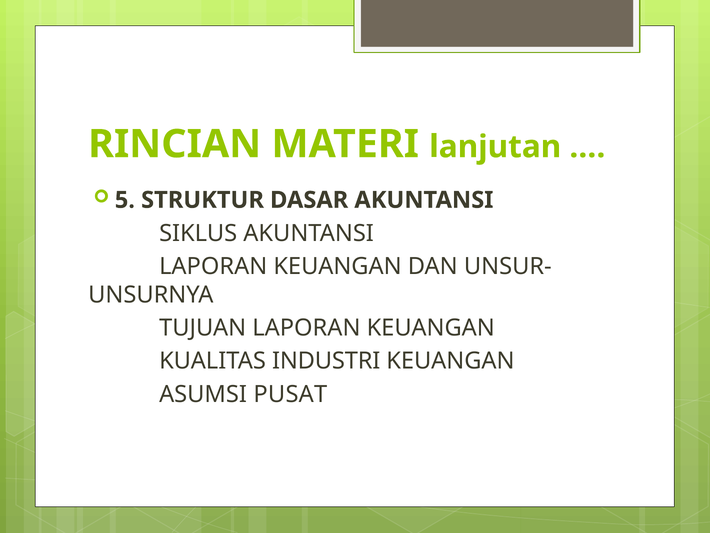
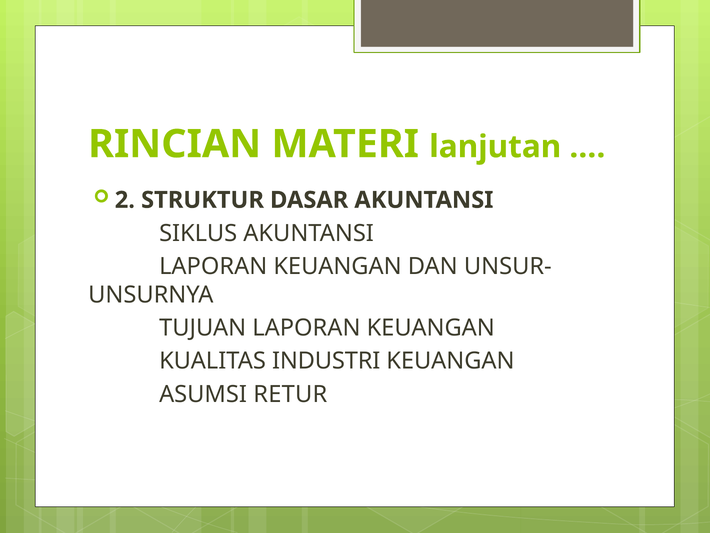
5: 5 -> 2
PUSAT: PUSAT -> RETUR
